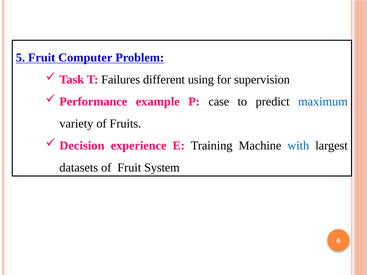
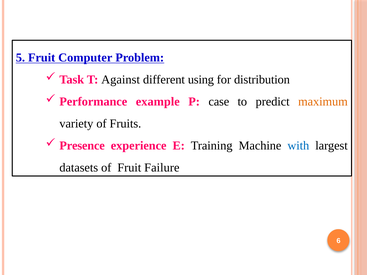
Failures: Failures -> Against
supervision: supervision -> distribution
maximum colour: blue -> orange
Decision: Decision -> Presence
System: System -> Failure
